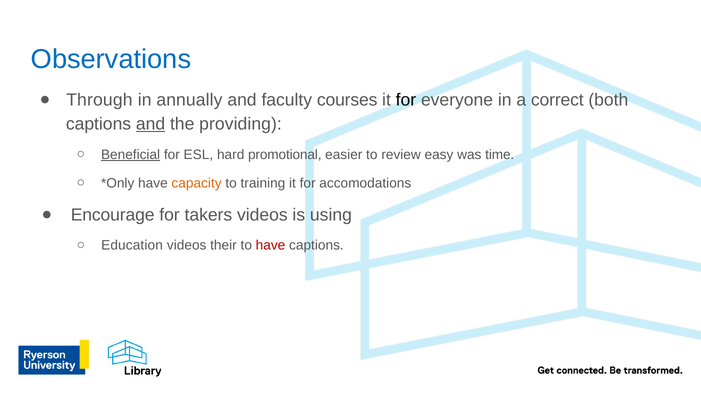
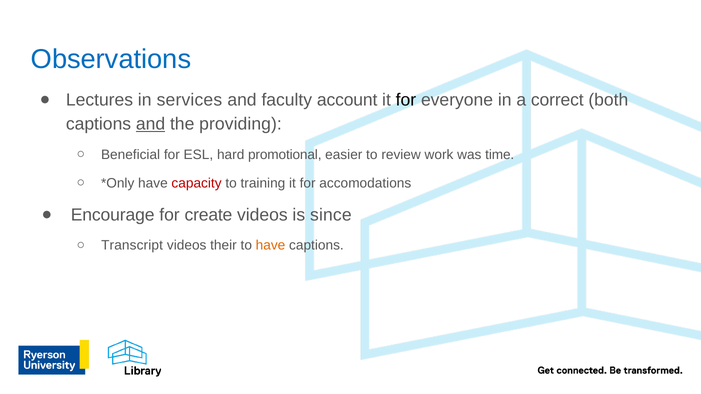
Through: Through -> Lectures
annually: annually -> services
courses: courses -> account
Beneficial underline: present -> none
easy: easy -> work
capacity colour: orange -> red
takers: takers -> create
using: using -> since
Education: Education -> Transcript
have at (270, 246) colour: red -> orange
